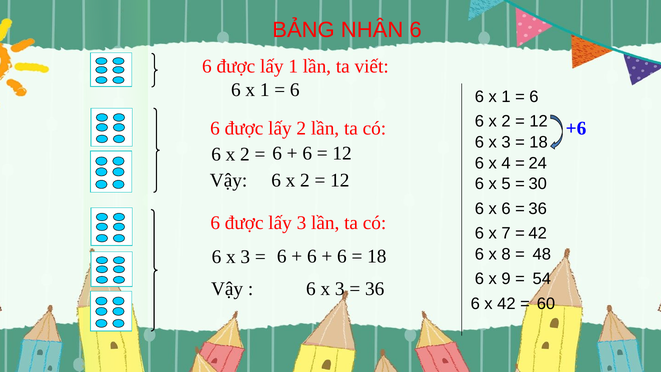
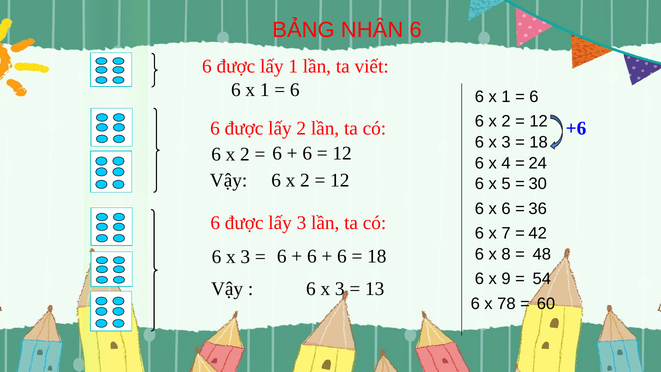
36 at (375, 289): 36 -> 13
x 42: 42 -> 78
